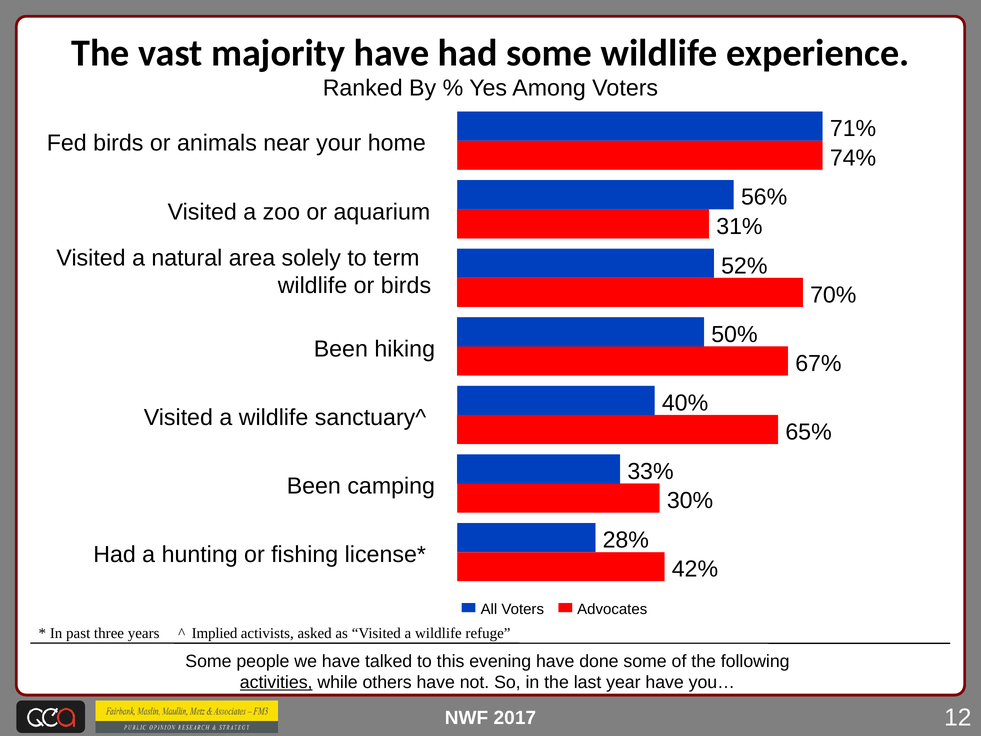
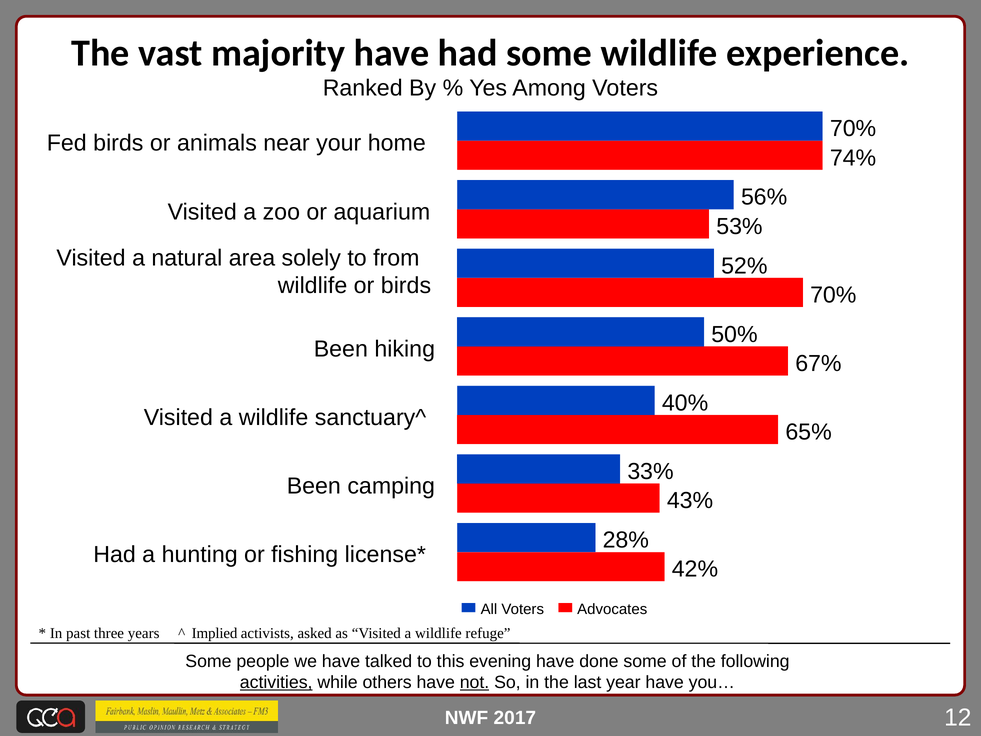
71% at (853, 129): 71% -> 70%
31%: 31% -> 53%
term: term -> from
30%: 30% -> 43%
not underline: none -> present
